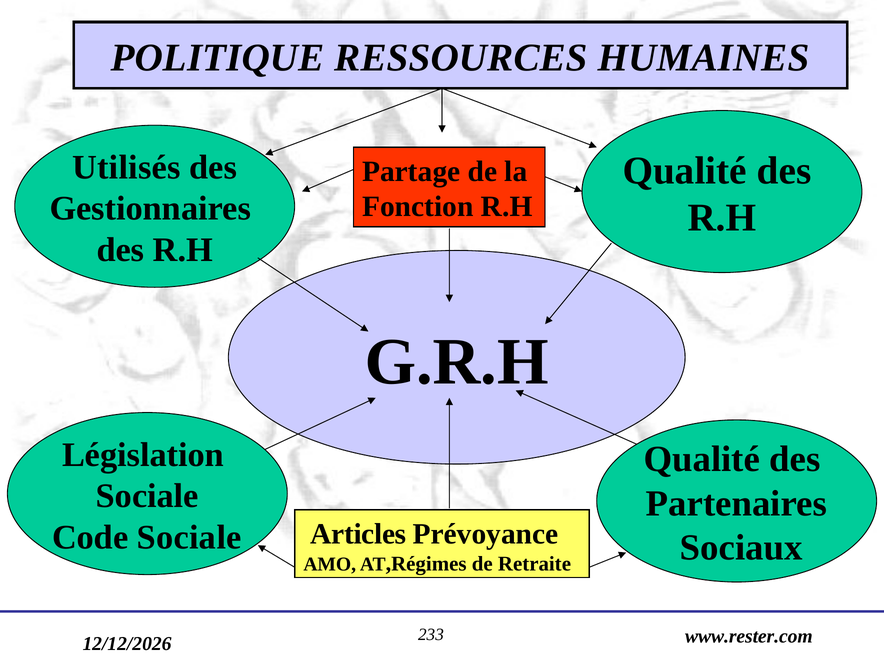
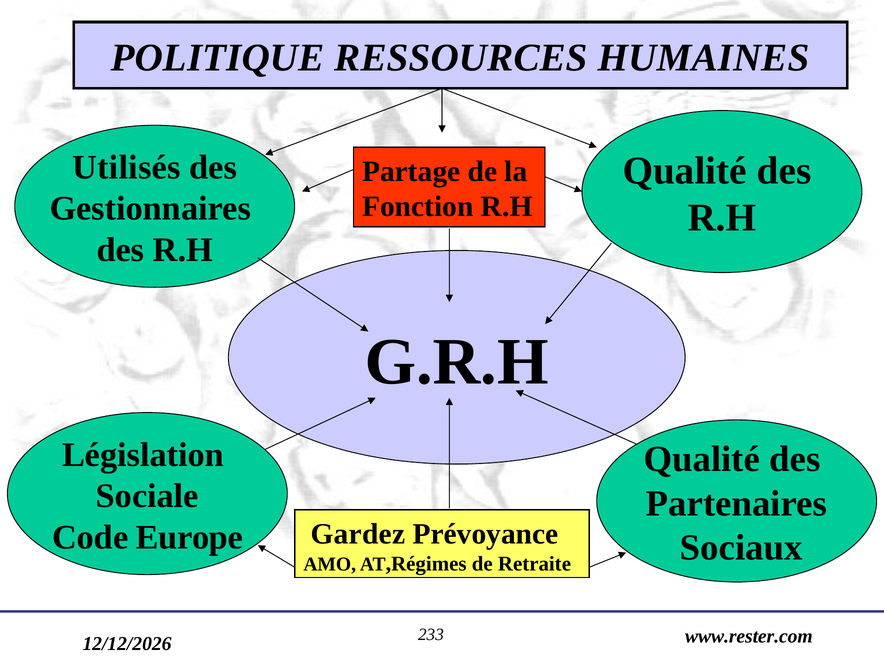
Articles: Articles -> Gardez
Code Sociale: Sociale -> Europe
